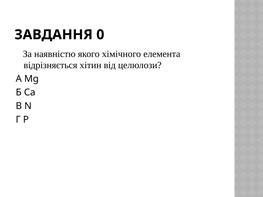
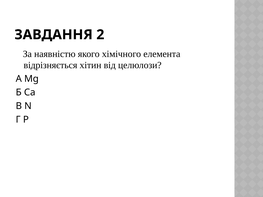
0: 0 -> 2
